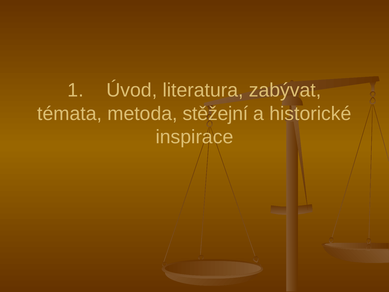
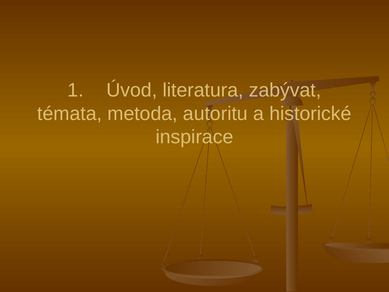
stěžejní: stěžejní -> autoritu
